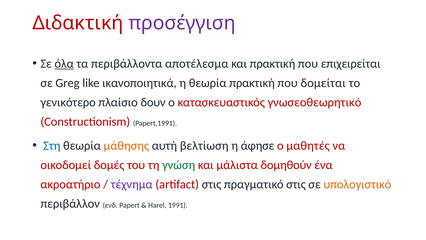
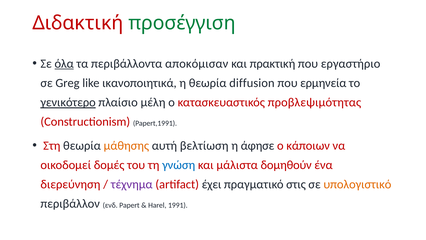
προσέγγιση colour: purple -> green
αποτέλεσμα: αποτέλεσμα -> αποκόμισαν
επιχειρείται: επιχειρείται -> εργαστήριο
θεωρία πρακτική: πρακτική -> diffusion
δομείται: δομείται -> ερμηνεία
γενικότερο underline: none -> present
δουν: δουν -> μέλη
γνωσεοθεωρητικό: γνωσεοθεωρητικό -> προβλεψιμότητας
Στη colour: blue -> red
μαθητές: μαθητές -> κάποιων
γνώση colour: green -> blue
ακροατήριο: ακροατήριο -> διερεύνηση
artifact στις: στις -> έχει
